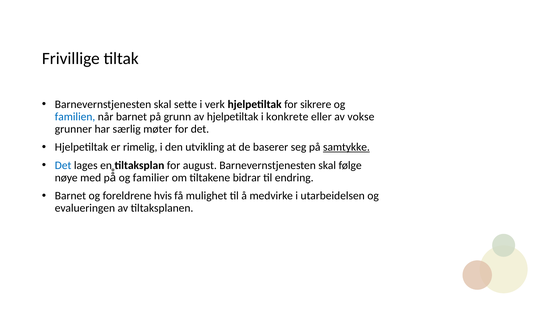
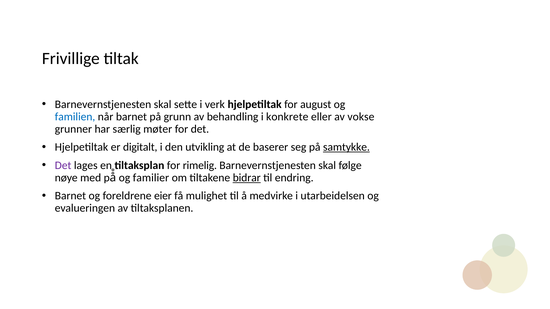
sikrere: sikrere -> august
av hjelpetiltak: hjelpetiltak -> behandling
rimelig: rimelig -> digitalt
Det at (63, 165) colour: blue -> purple
august: august -> rimelig
bidrar underline: none -> present
hvis: hvis -> eier
